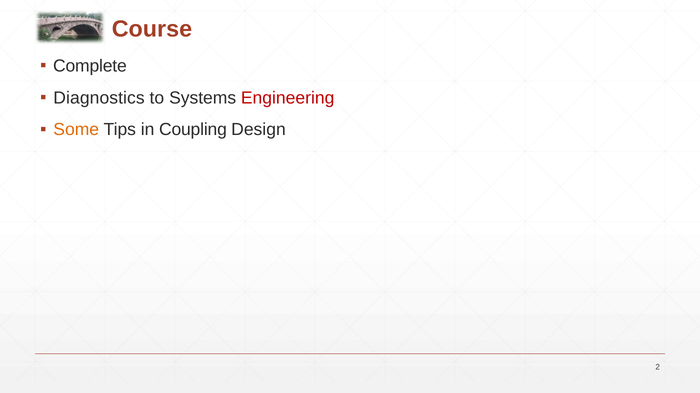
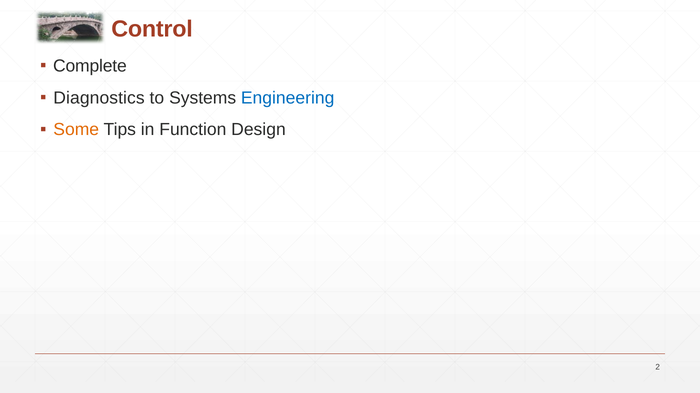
Course: Course -> Control
Engineering colour: red -> blue
Coupling: Coupling -> Function
